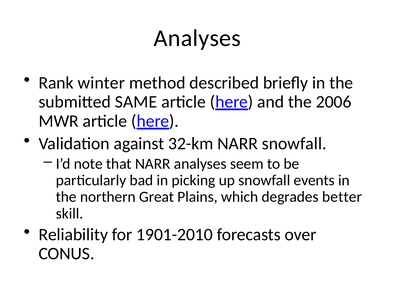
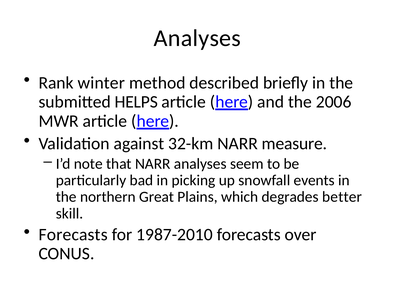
SAME: SAME -> HELPS
NARR snowfall: snowfall -> measure
Reliability at (73, 235): Reliability -> Forecasts
1901-2010: 1901-2010 -> 1987-2010
